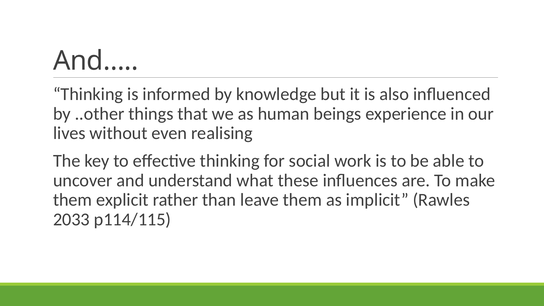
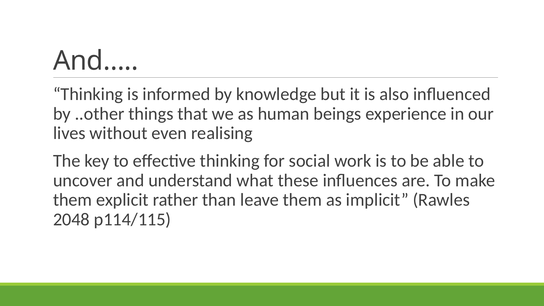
2033: 2033 -> 2048
